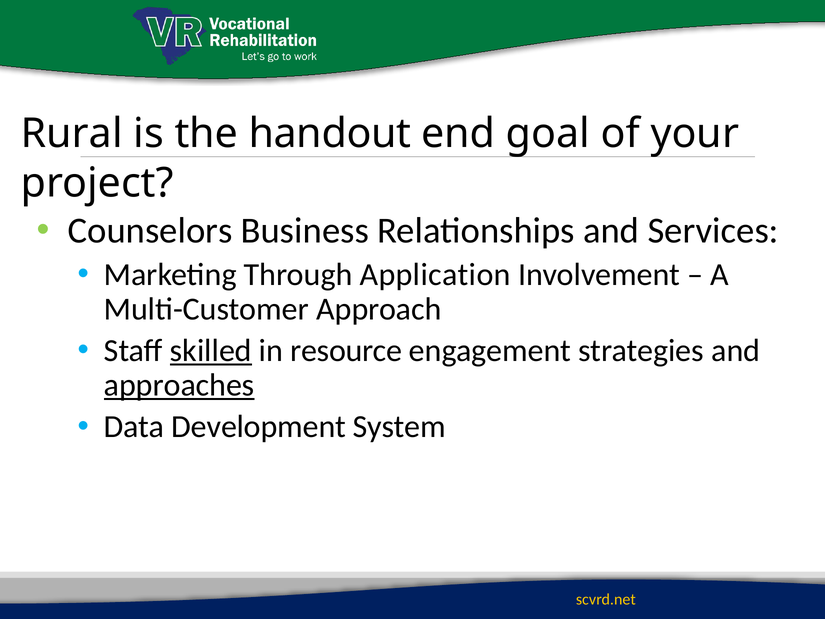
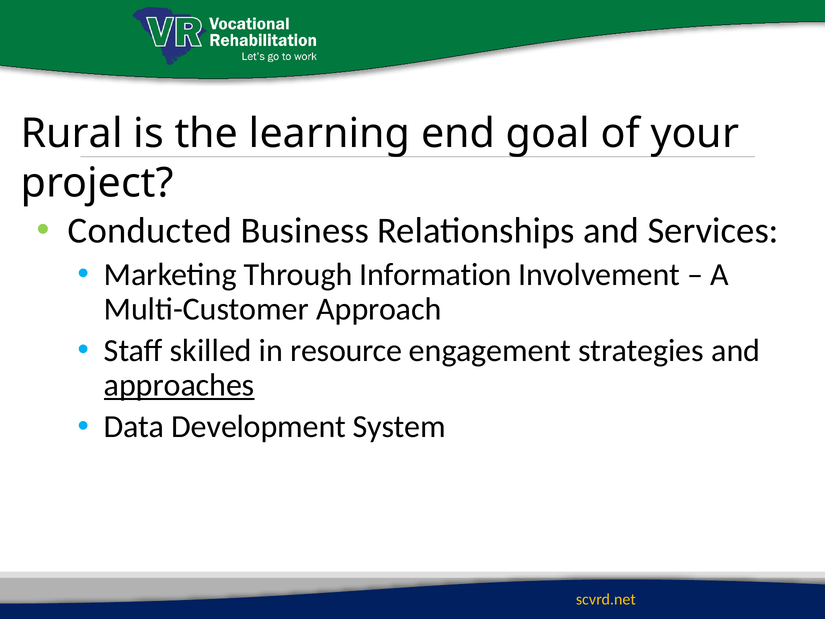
handout: handout -> learning
Counselors: Counselors -> Conducted
Application: Application -> Information
skilled underline: present -> none
